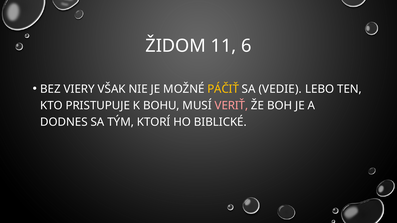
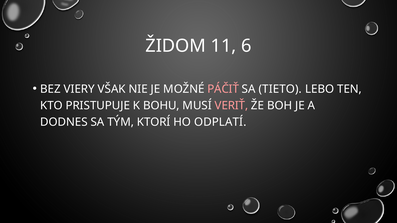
PÁČIŤ colour: yellow -> pink
VEDIE: VEDIE -> TIETO
BIBLICKÉ: BIBLICKÉ -> ODPLATÍ
